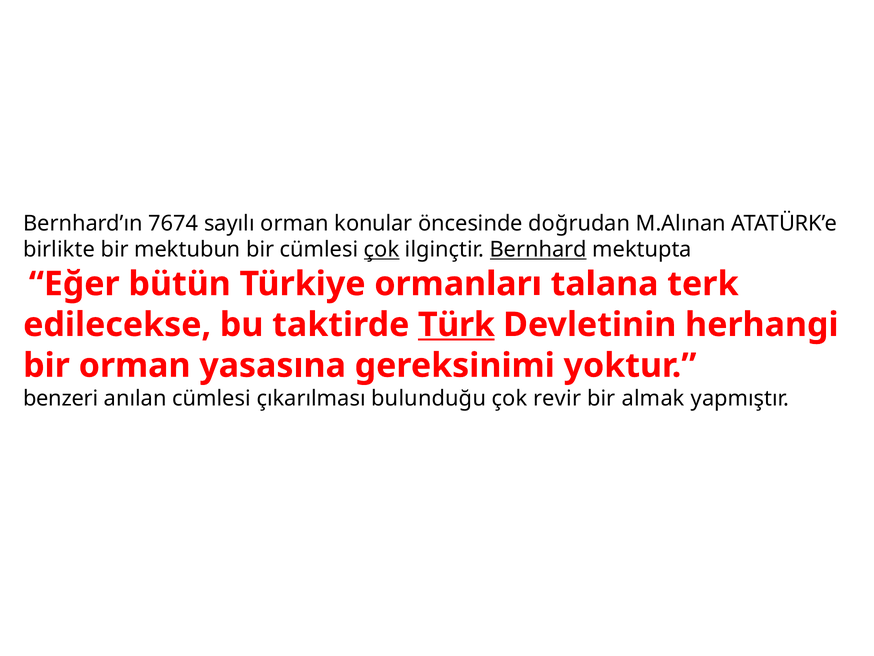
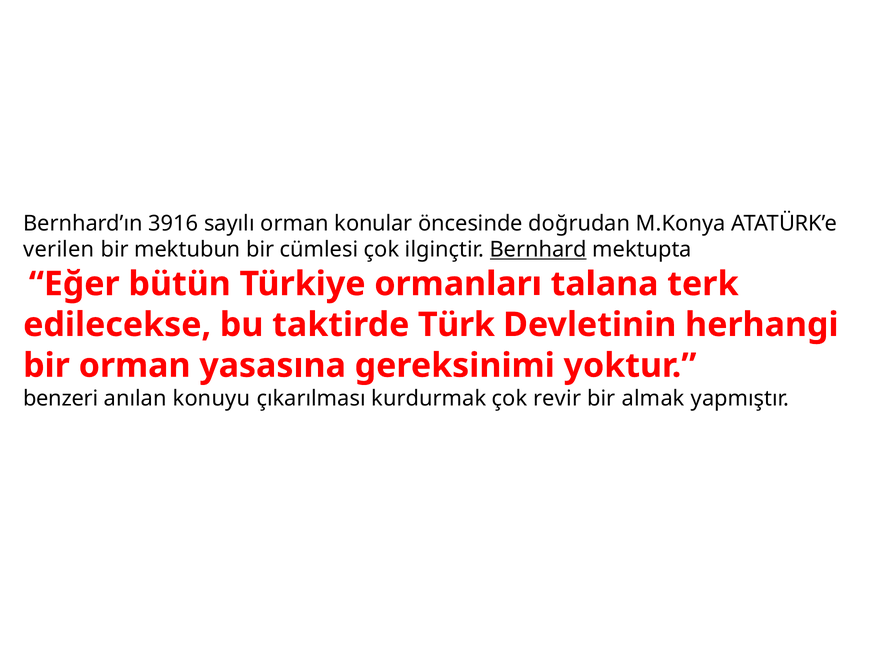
7674: 7674 -> 3916
M.Alınan: M.Alınan -> M.Konya
birlikte: birlikte -> verilen
çok at (382, 249) underline: present -> none
Türk underline: present -> none
anılan cümlesi: cümlesi -> konuyu
bulunduğu: bulunduğu -> kurdurmak
